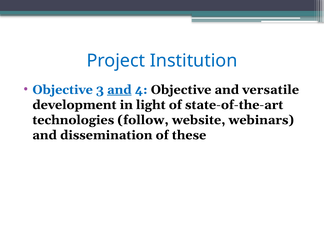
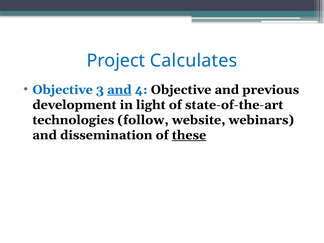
Institution: Institution -> Calculates
versatile: versatile -> previous
these underline: none -> present
